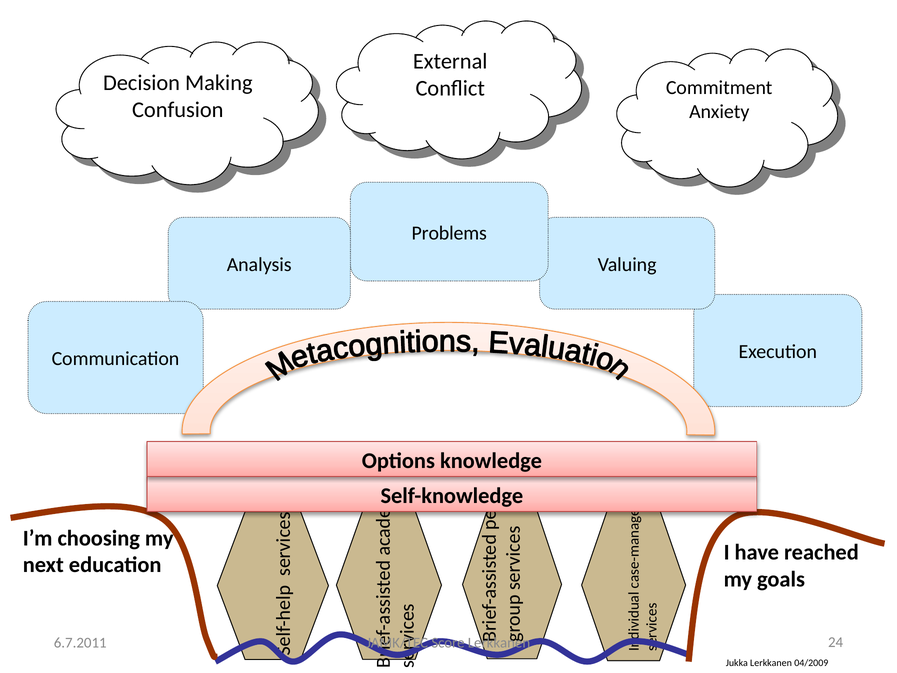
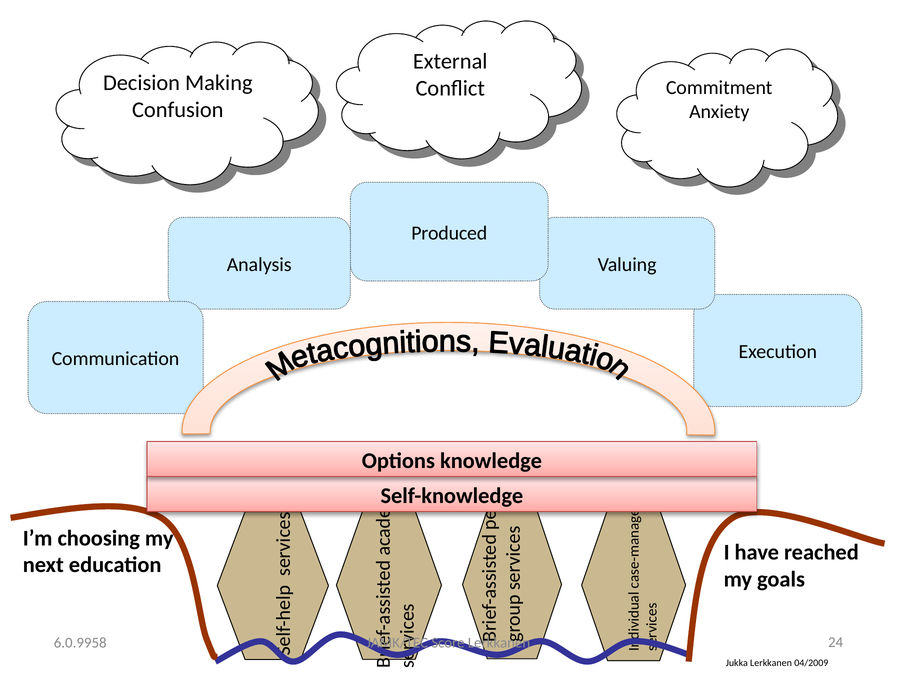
Problems: Problems -> Produced
6.7.2011: 6.7.2011 -> 6.0.9958
